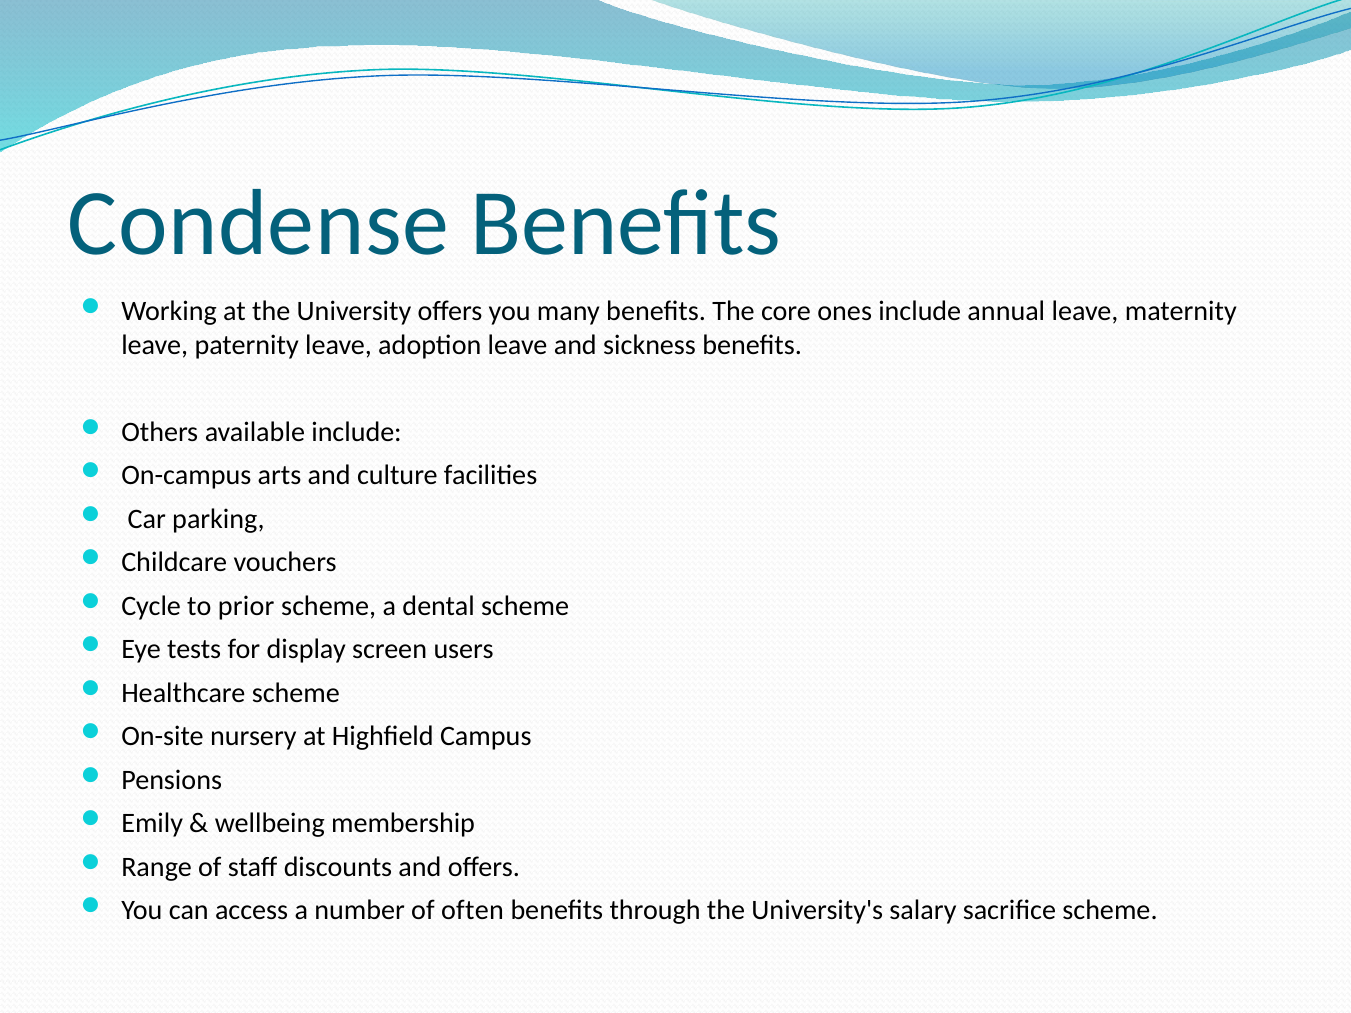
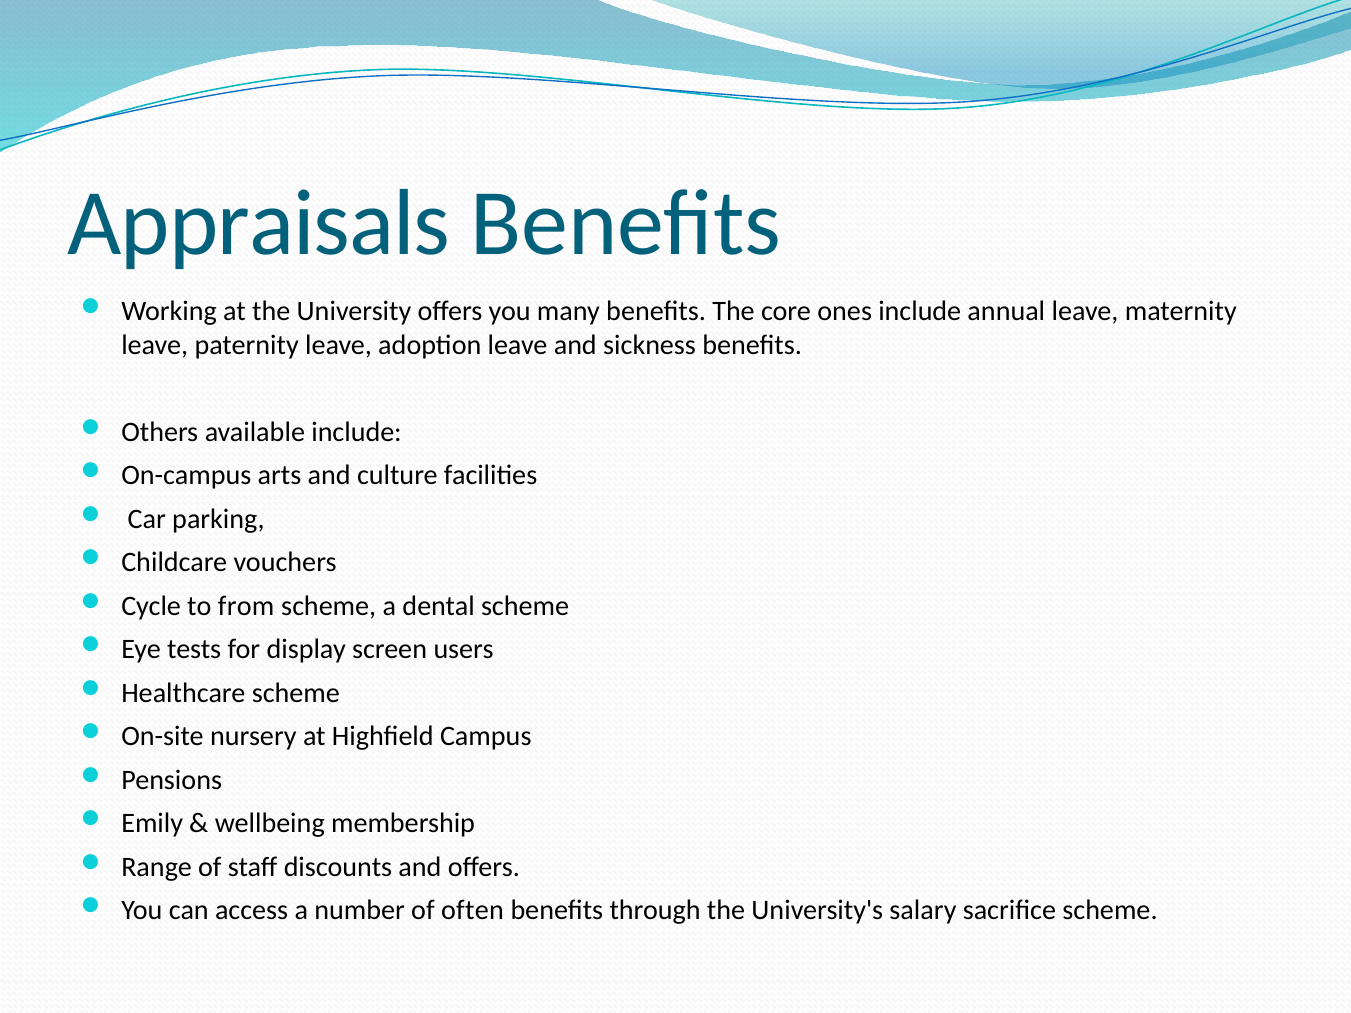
Condense: Condense -> Appraisals
prior: prior -> from
